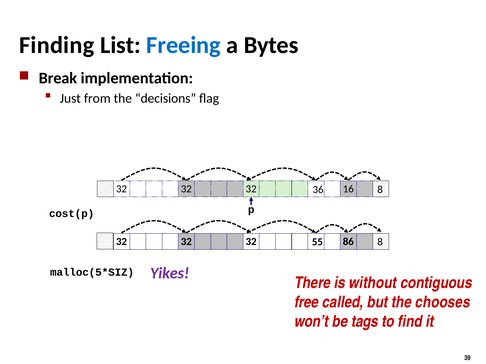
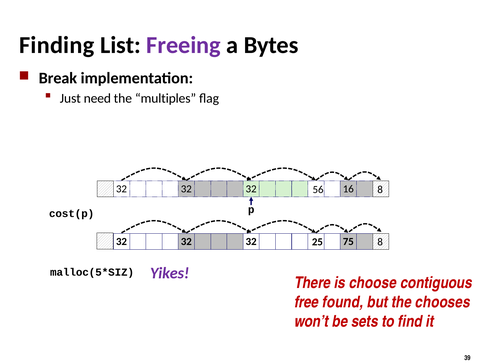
Freeing colour: blue -> purple
from: from -> need
decisions: decisions -> multiples
36: 36 -> 56
55: 55 -> 25
86: 86 -> 75
without: without -> choose
called: called -> found
tags: tags -> sets
